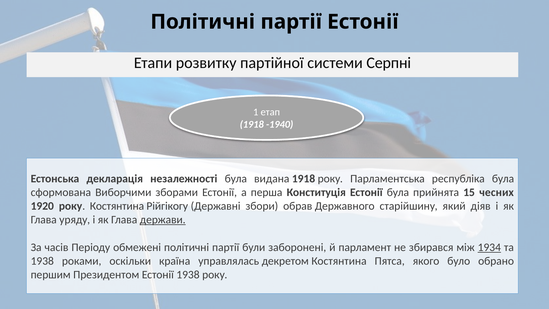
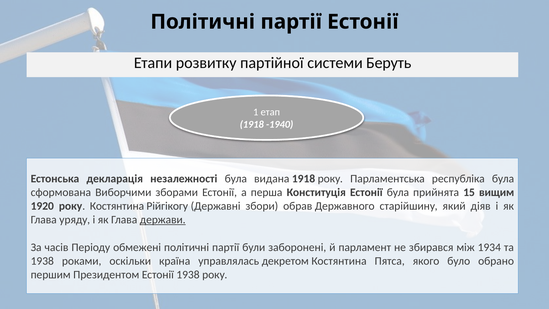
Серпні: Серпні -> Беруть
чесних: чесних -> вищим
1934 underline: present -> none
